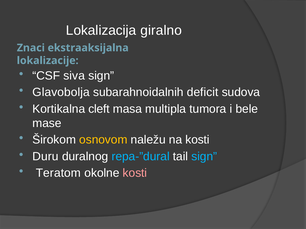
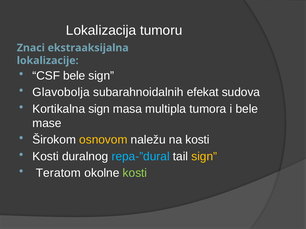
giralno: giralno -> tumoru
CSF siva: siva -> bele
deficit: deficit -> efekat
Kortikalna cleft: cleft -> sign
Duru at (46, 157): Duru -> Kosti
sign at (204, 157) colour: light blue -> yellow
kosti at (135, 173) colour: pink -> light green
